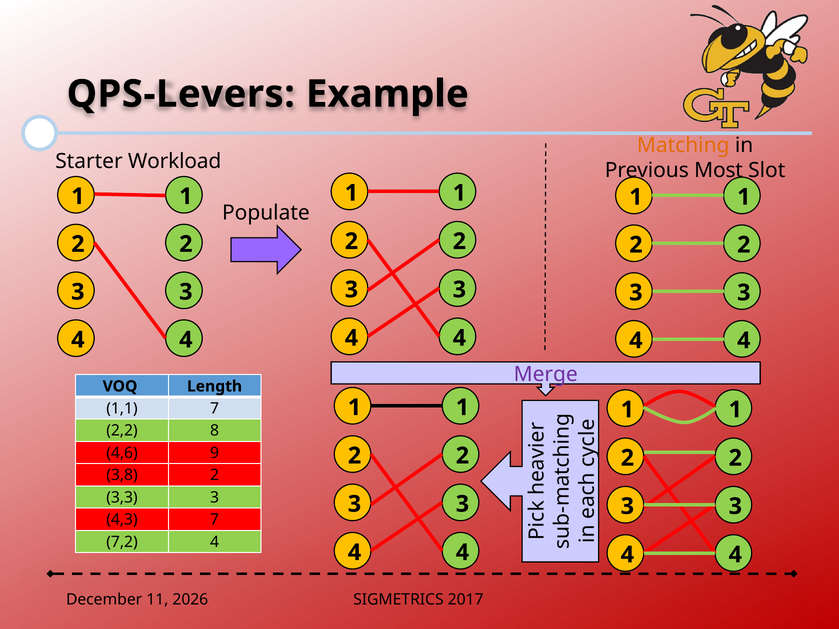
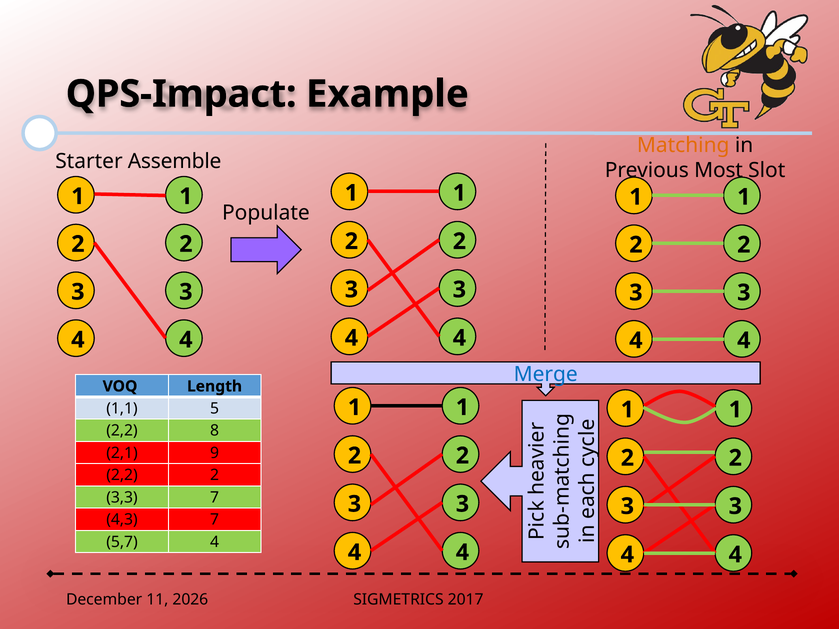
QPS-Levers: QPS-Levers -> QPS-Impact
Workload: Workload -> Assemble
Merge colour: purple -> blue
1,1 7: 7 -> 5
4,6: 4,6 -> 2,1
3,8 at (122, 475): 3,8 -> 2,2
3,3 3: 3 -> 7
7,2: 7,2 -> 5,7
